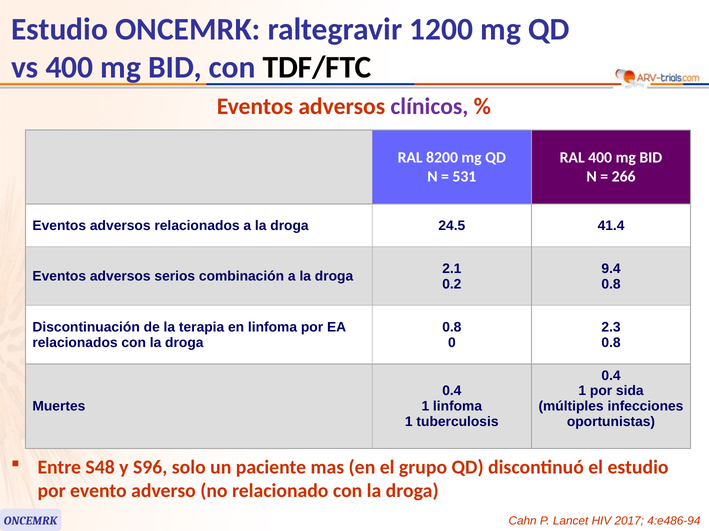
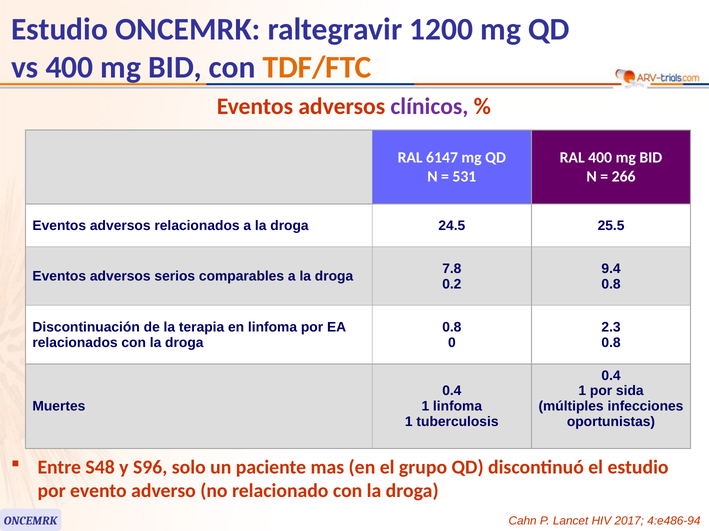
TDF/FTC colour: black -> orange
8200: 8200 -> 6147
41.4: 41.4 -> 25.5
2.1: 2.1 -> 7.8
combinación: combinación -> comparables
